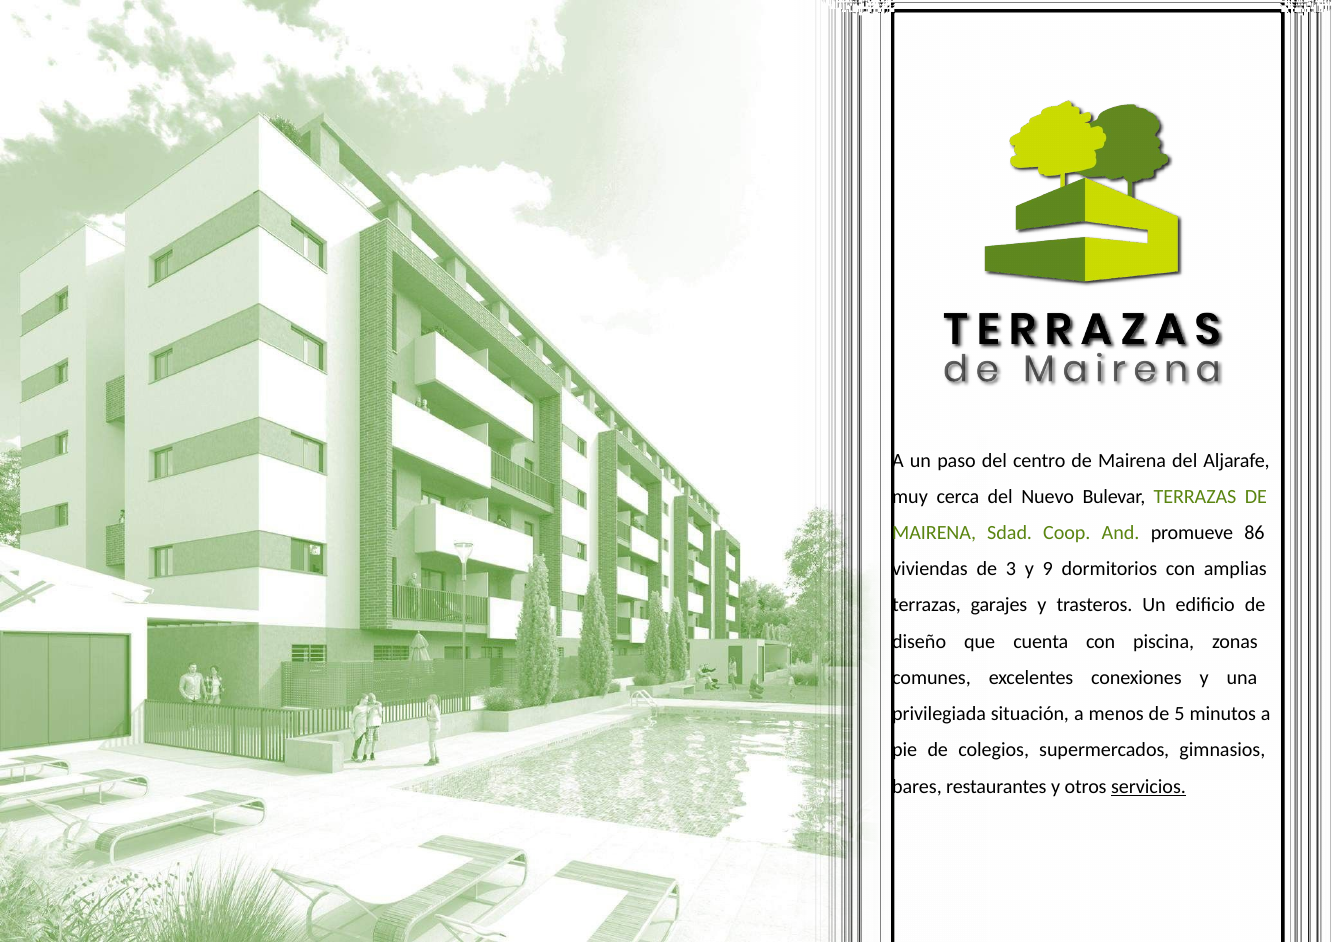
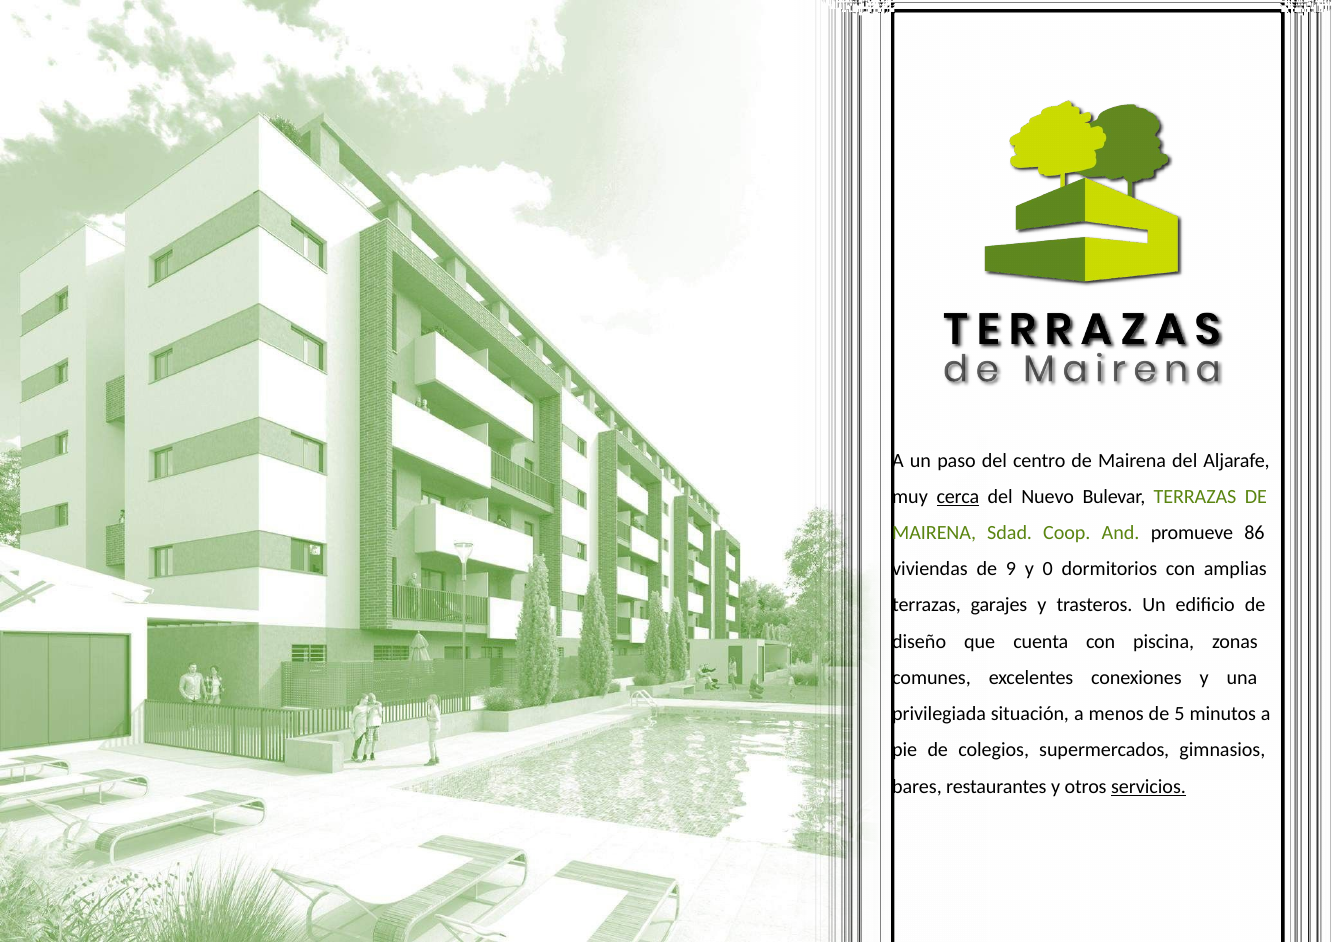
cerca underline: none -> present
3: 3 -> 9
9: 9 -> 0
